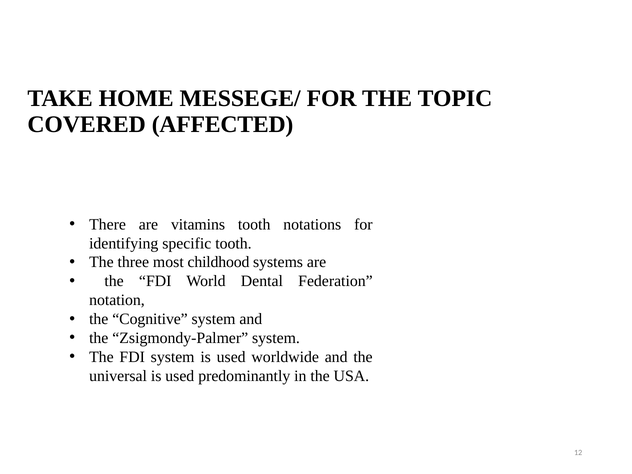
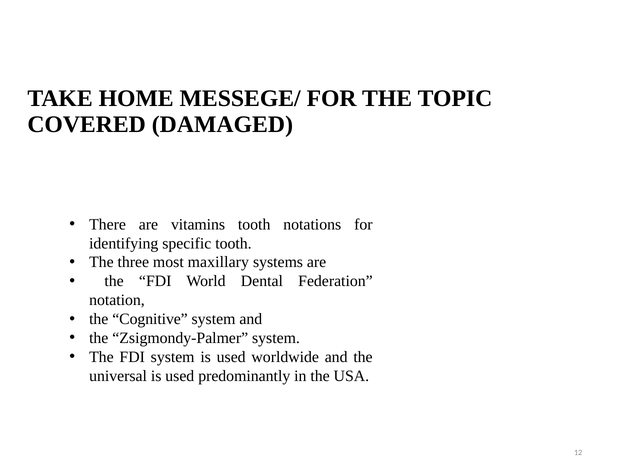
AFFECTED: AFFECTED -> DAMAGED
childhood: childhood -> maxillary
